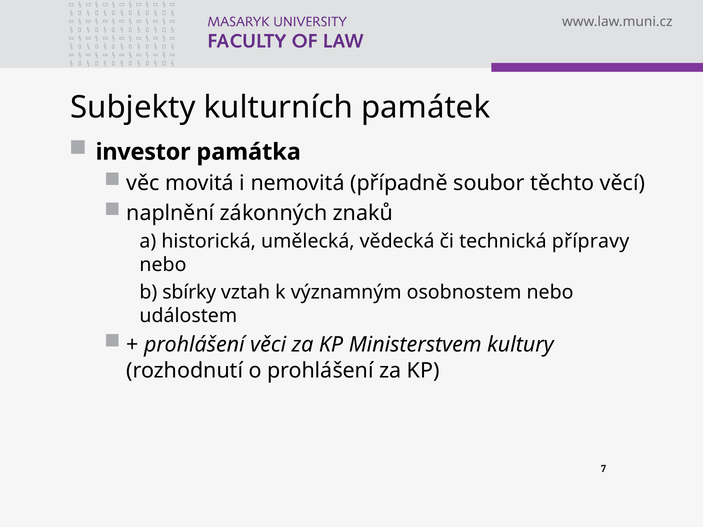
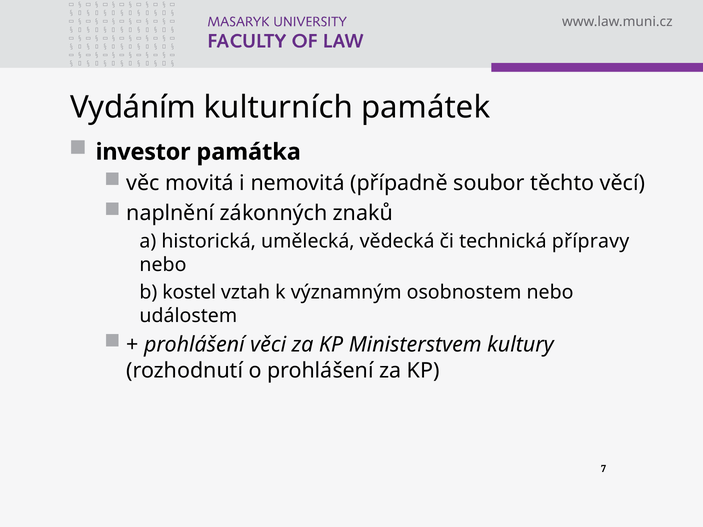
Subjekty: Subjekty -> Vydáním
sbírky: sbírky -> kostel
